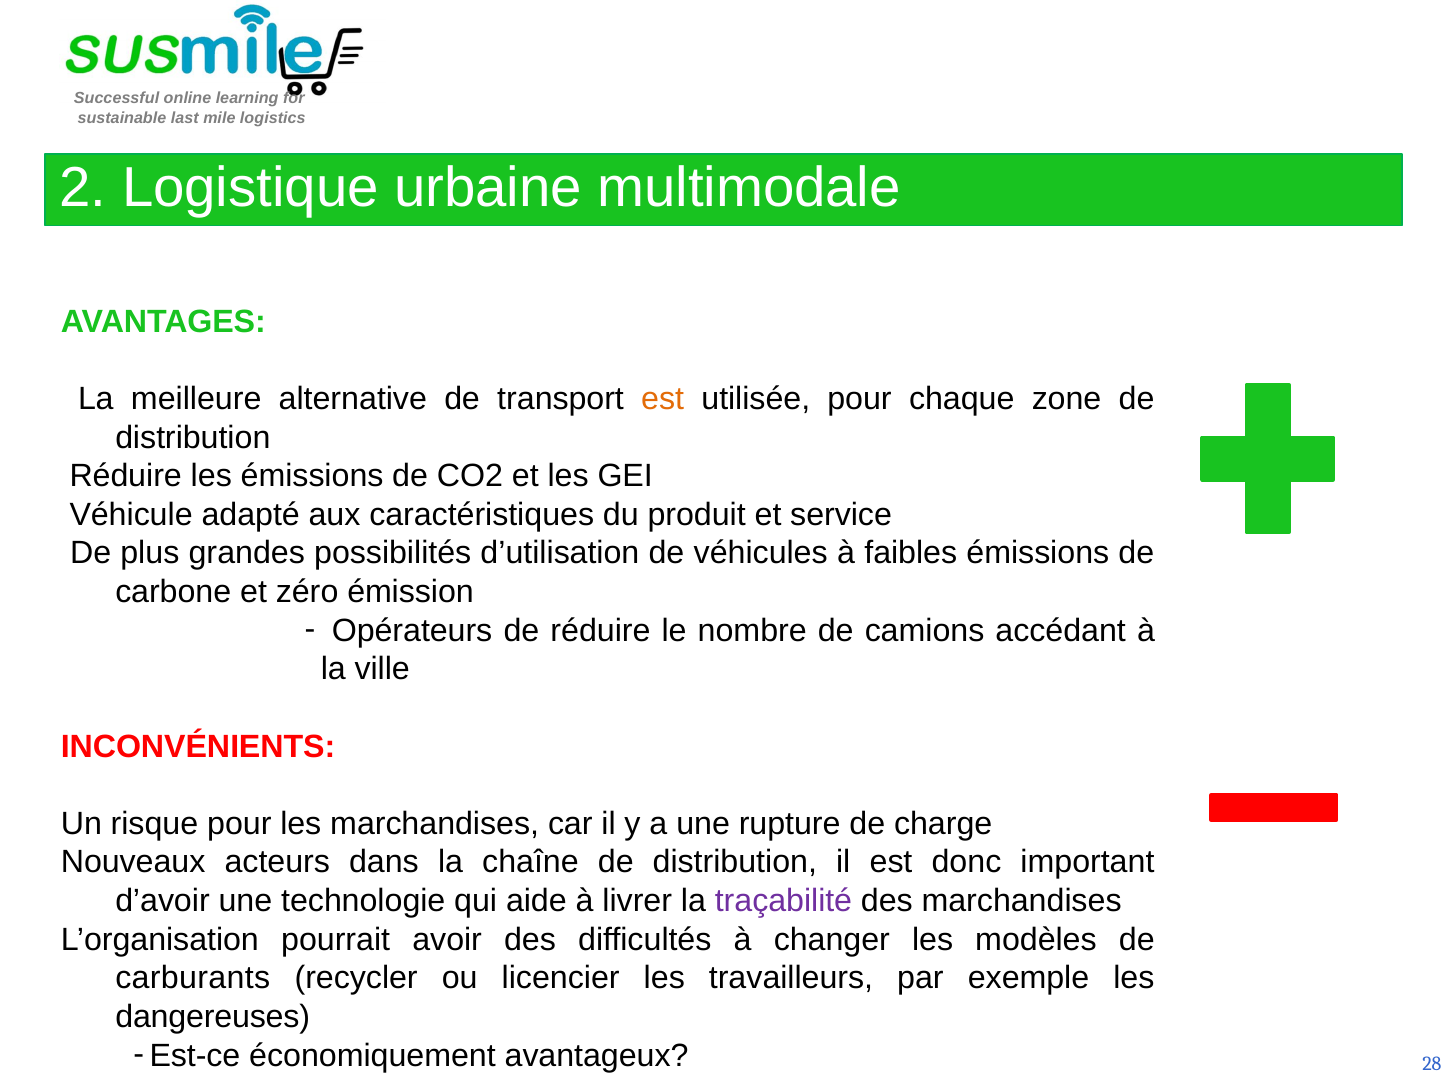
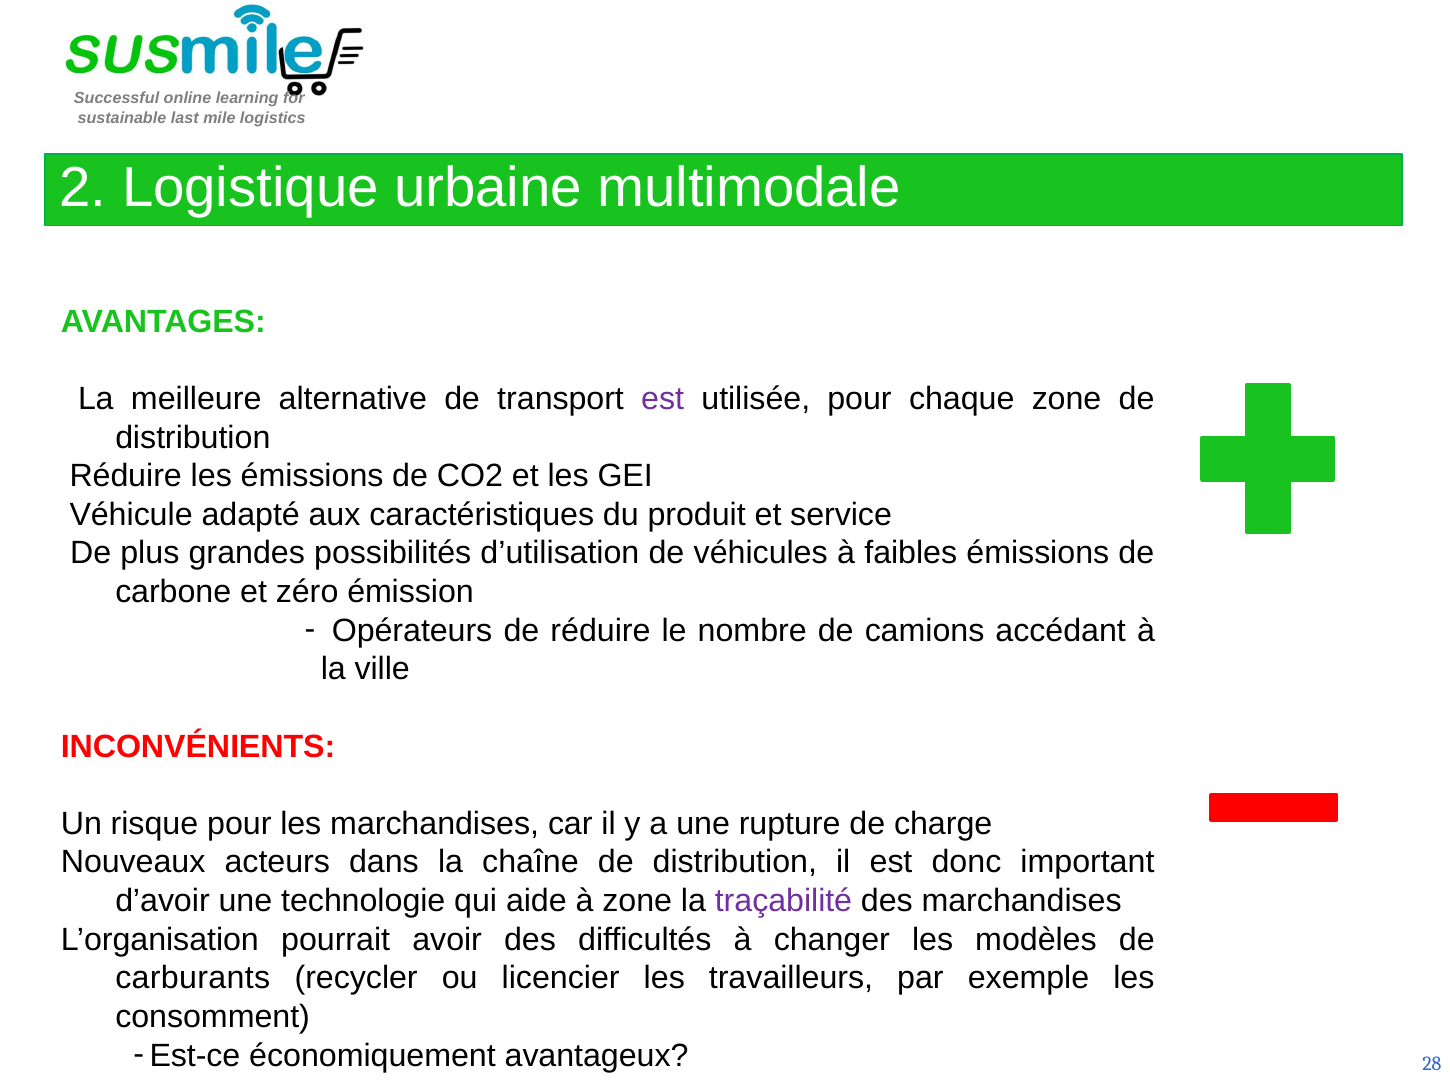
est at (663, 399) colour: orange -> purple
à livrer: livrer -> zone
dangereuses: dangereuses -> consomment
